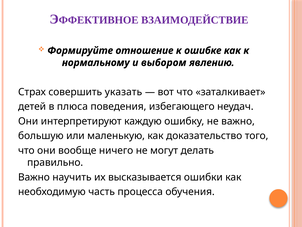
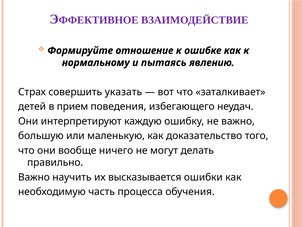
выбором: выбором -> пытаясь
плюса: плюса -> прием
